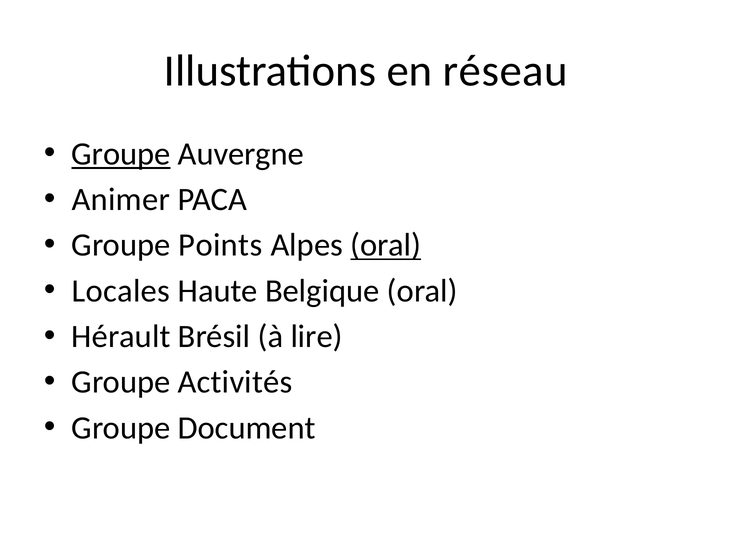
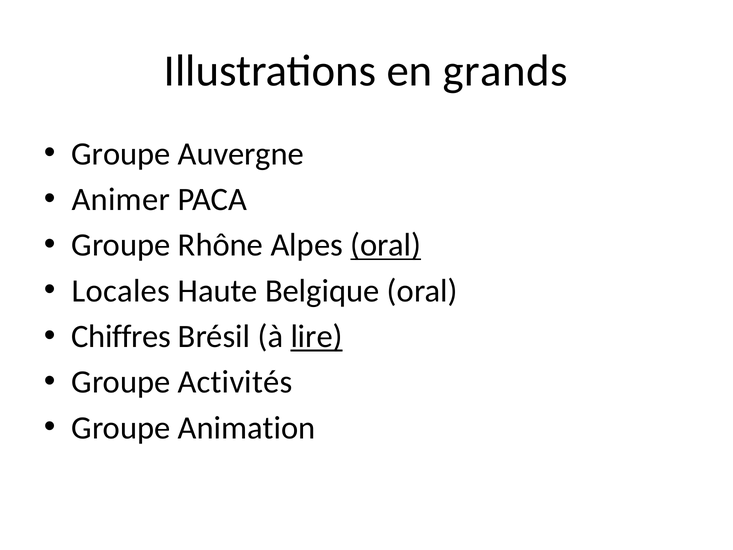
réseau: réseau -> grands
Groupe at (121, 154) underline: present -> none
Points: Points -> Rhône
Hérault: Hérault -> Chiffres
lire underline: none -> present
Document: Document -> Animation
